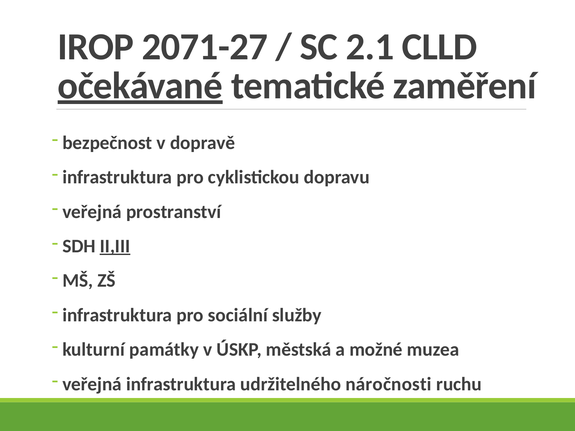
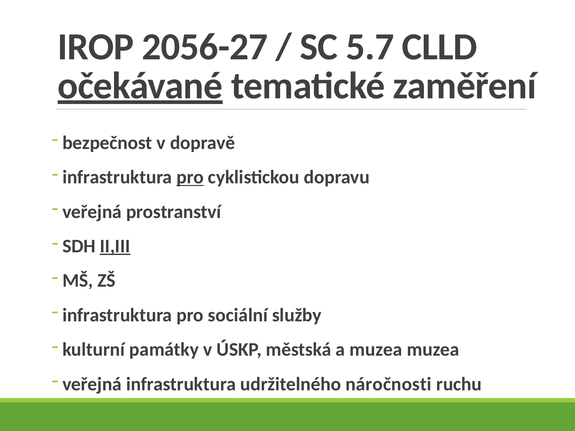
2071-27: 2071-27 -> 2056-27
2.1: 2.1 -> 5.7
pro at (190, 177) underline: none -> present
a možné: možné -> muzea
